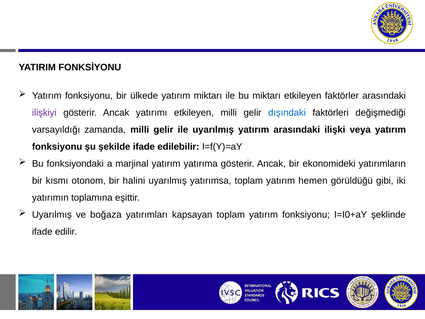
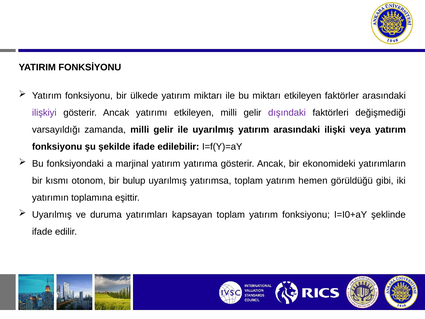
dışındaki colour: blue -> purple
halini: halini -> bulup
boğaza: boğaza -> duruma
